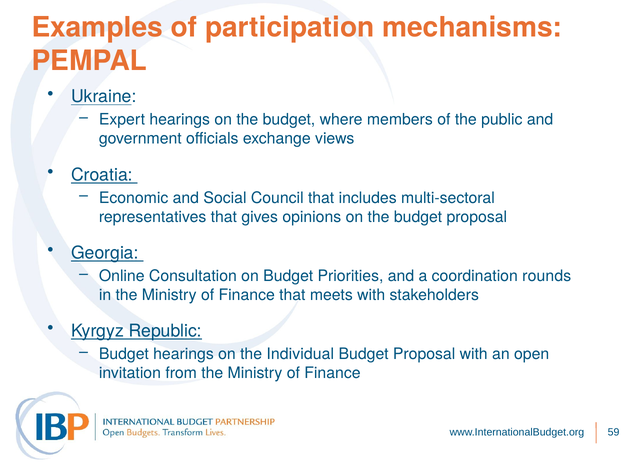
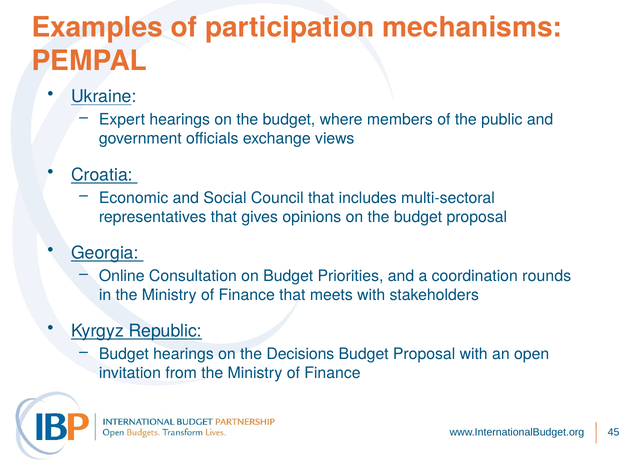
Individual: Individual -> Decisions
59: 59 -> 45
